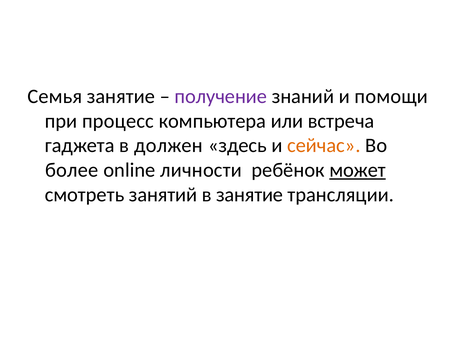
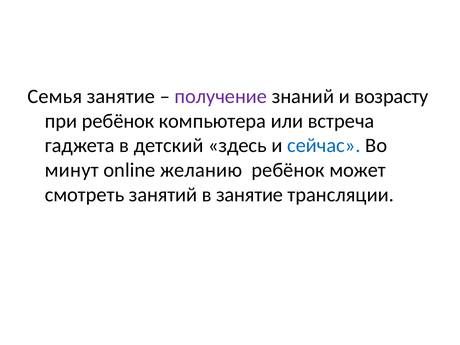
помощи: помощи -> возрасту
при процесс: процесс -> ребёнок
должен: должен -> детский
сейчас colour: orange -> blue
более: более -> минут
личности: личности -> желанию
может underline: present -> none
